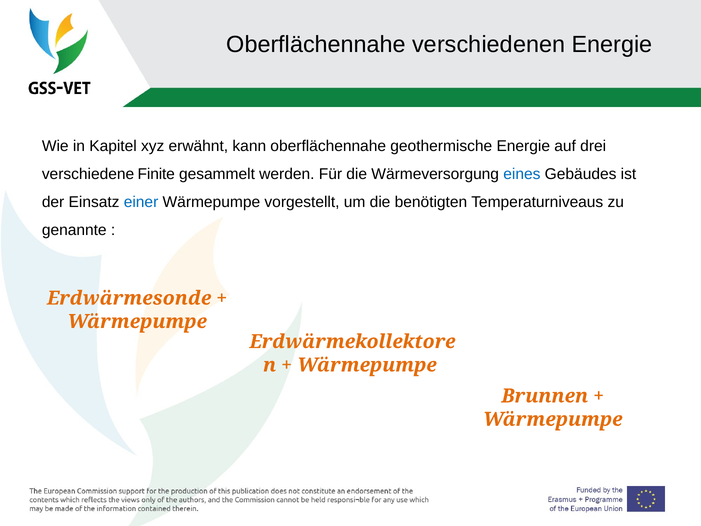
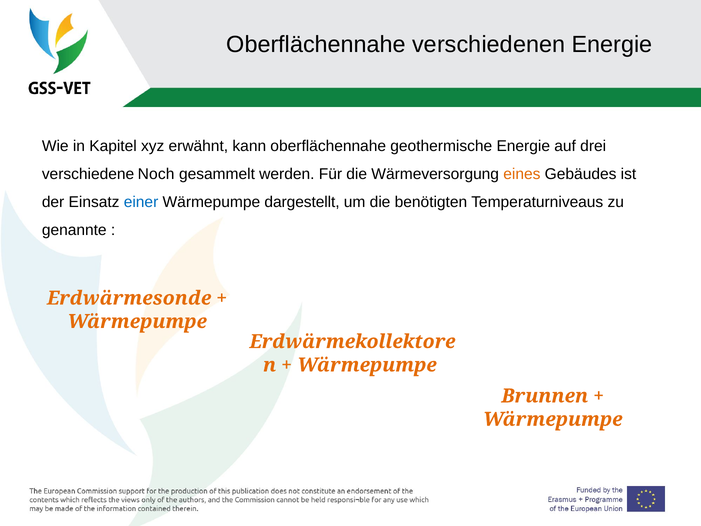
Finite: Finite -> Noch
eines colour: blue -> orange
vorgestellt: vorgestellt -> dargestellt
